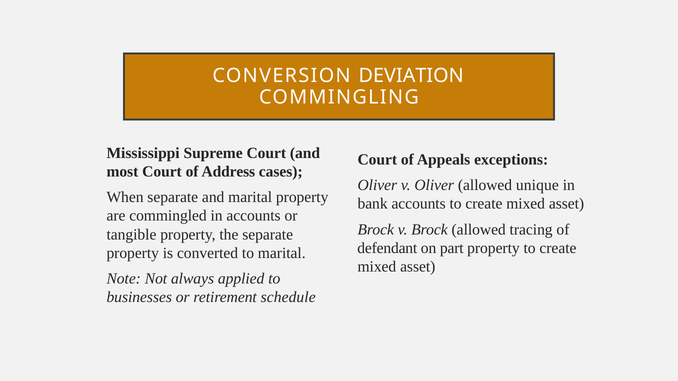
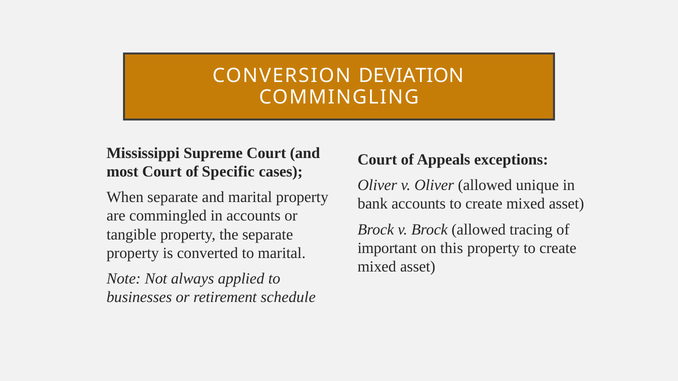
Address: Address -> Specific
defendant: defendant -> important
part: part -> this
